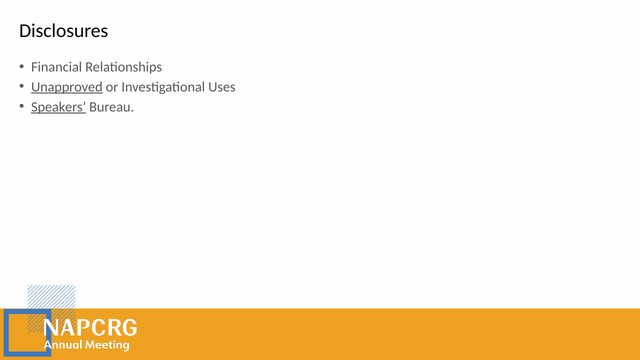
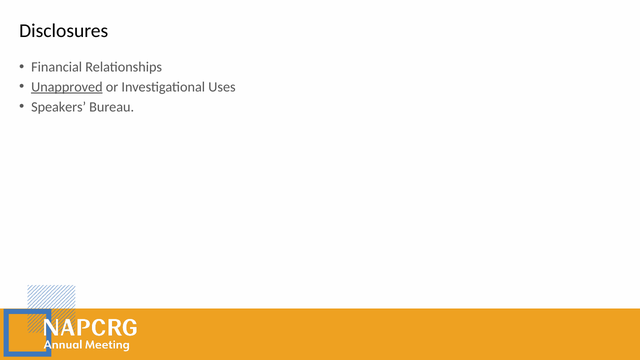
Speakers underline: present -> none
